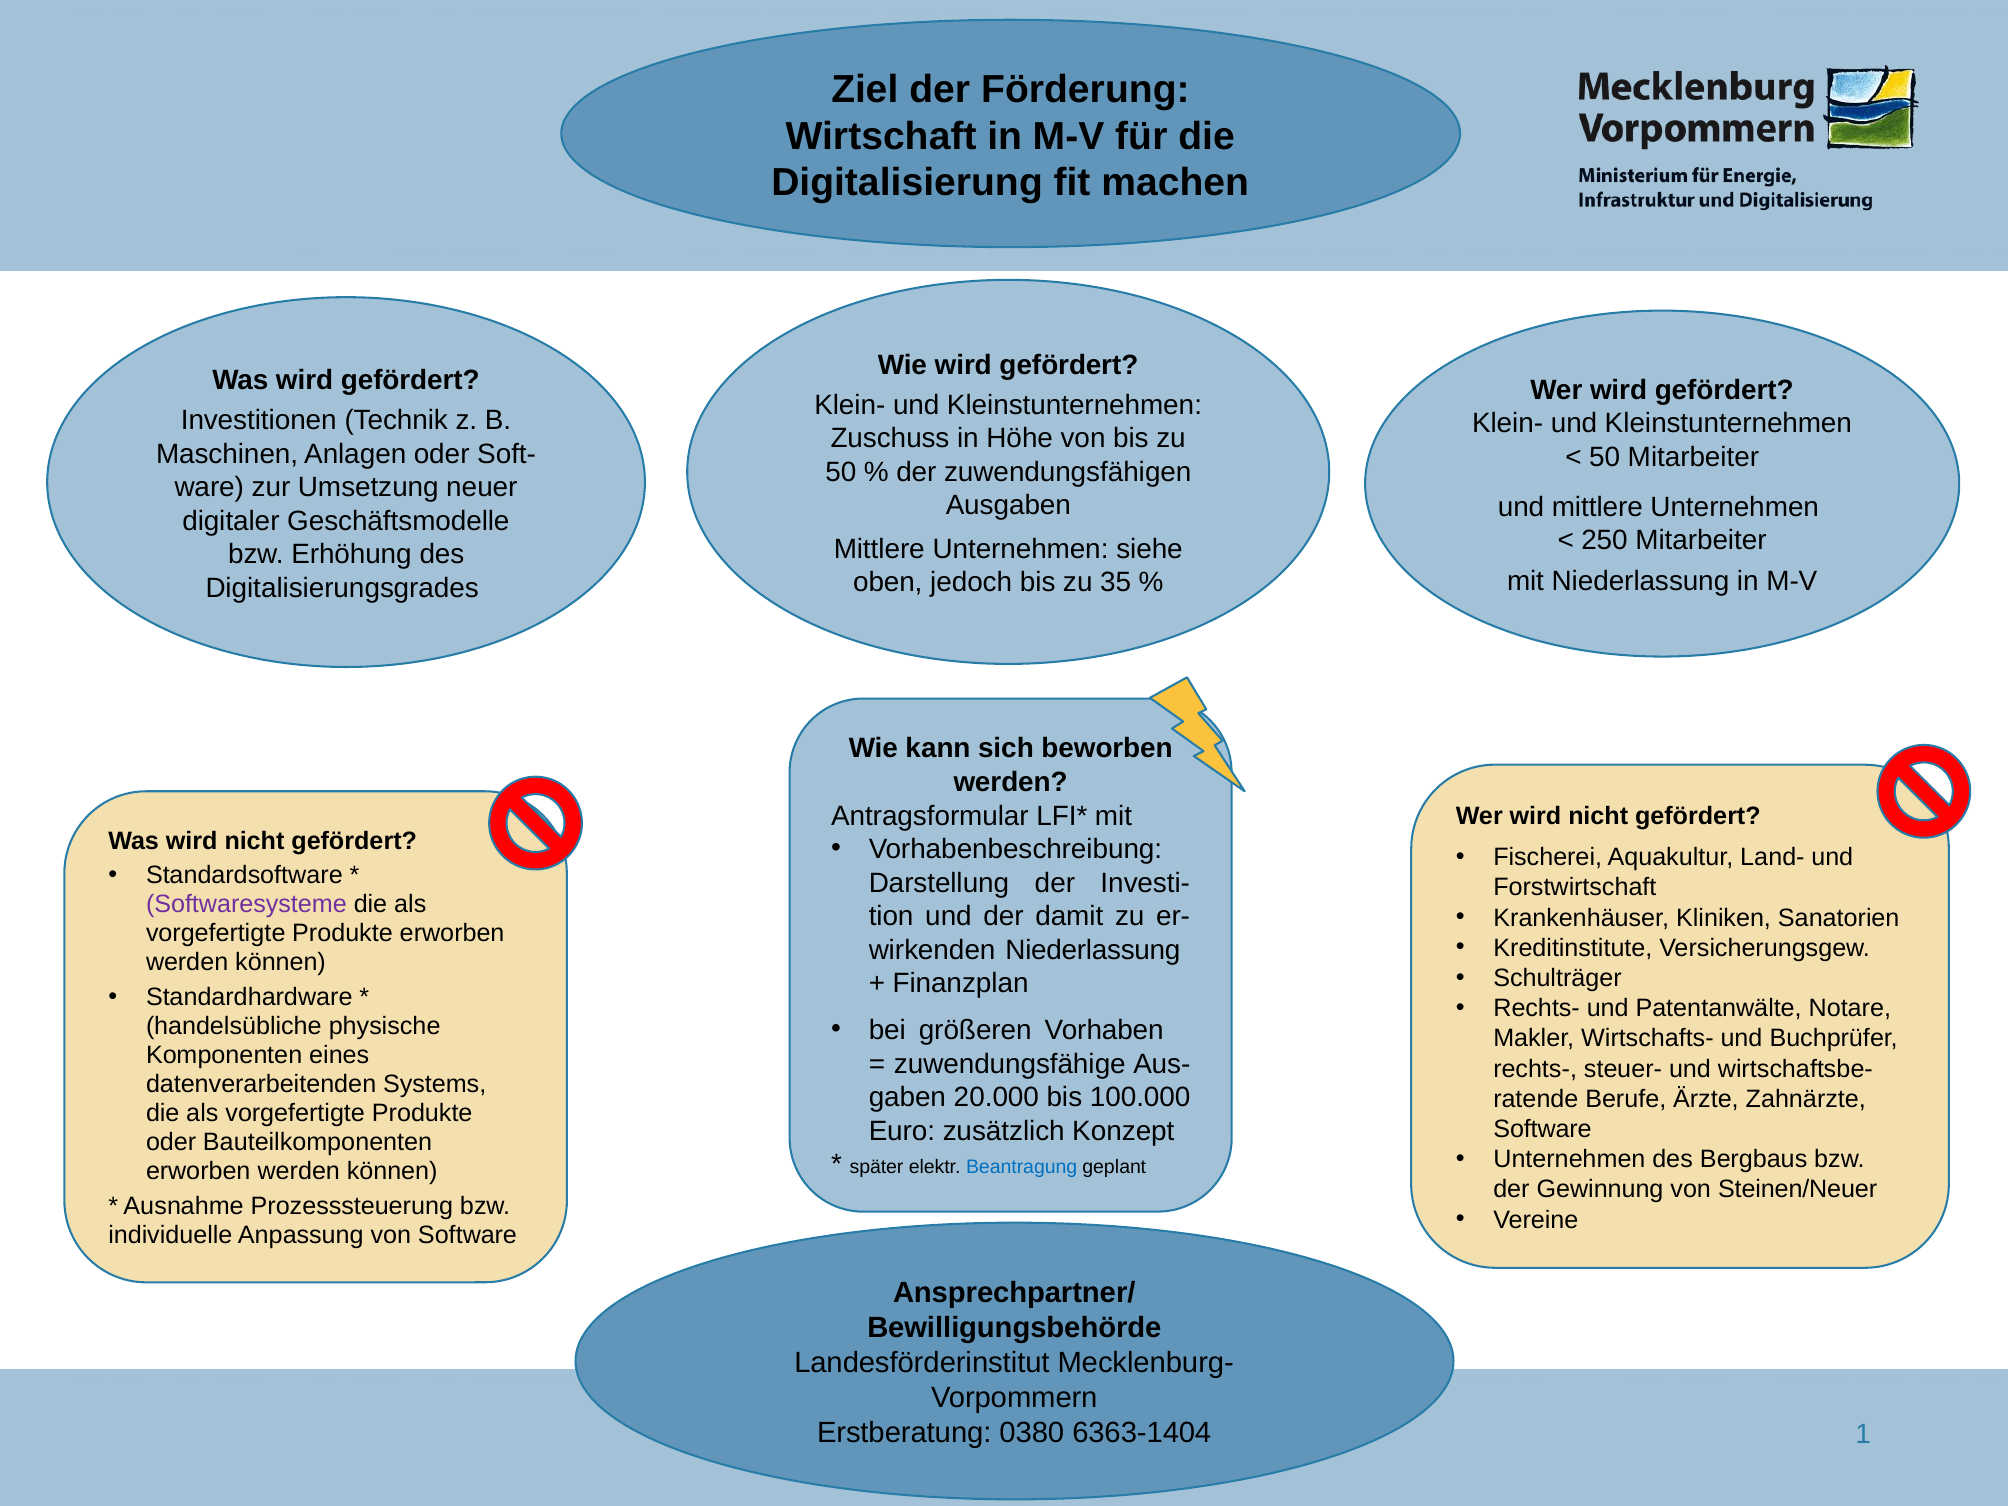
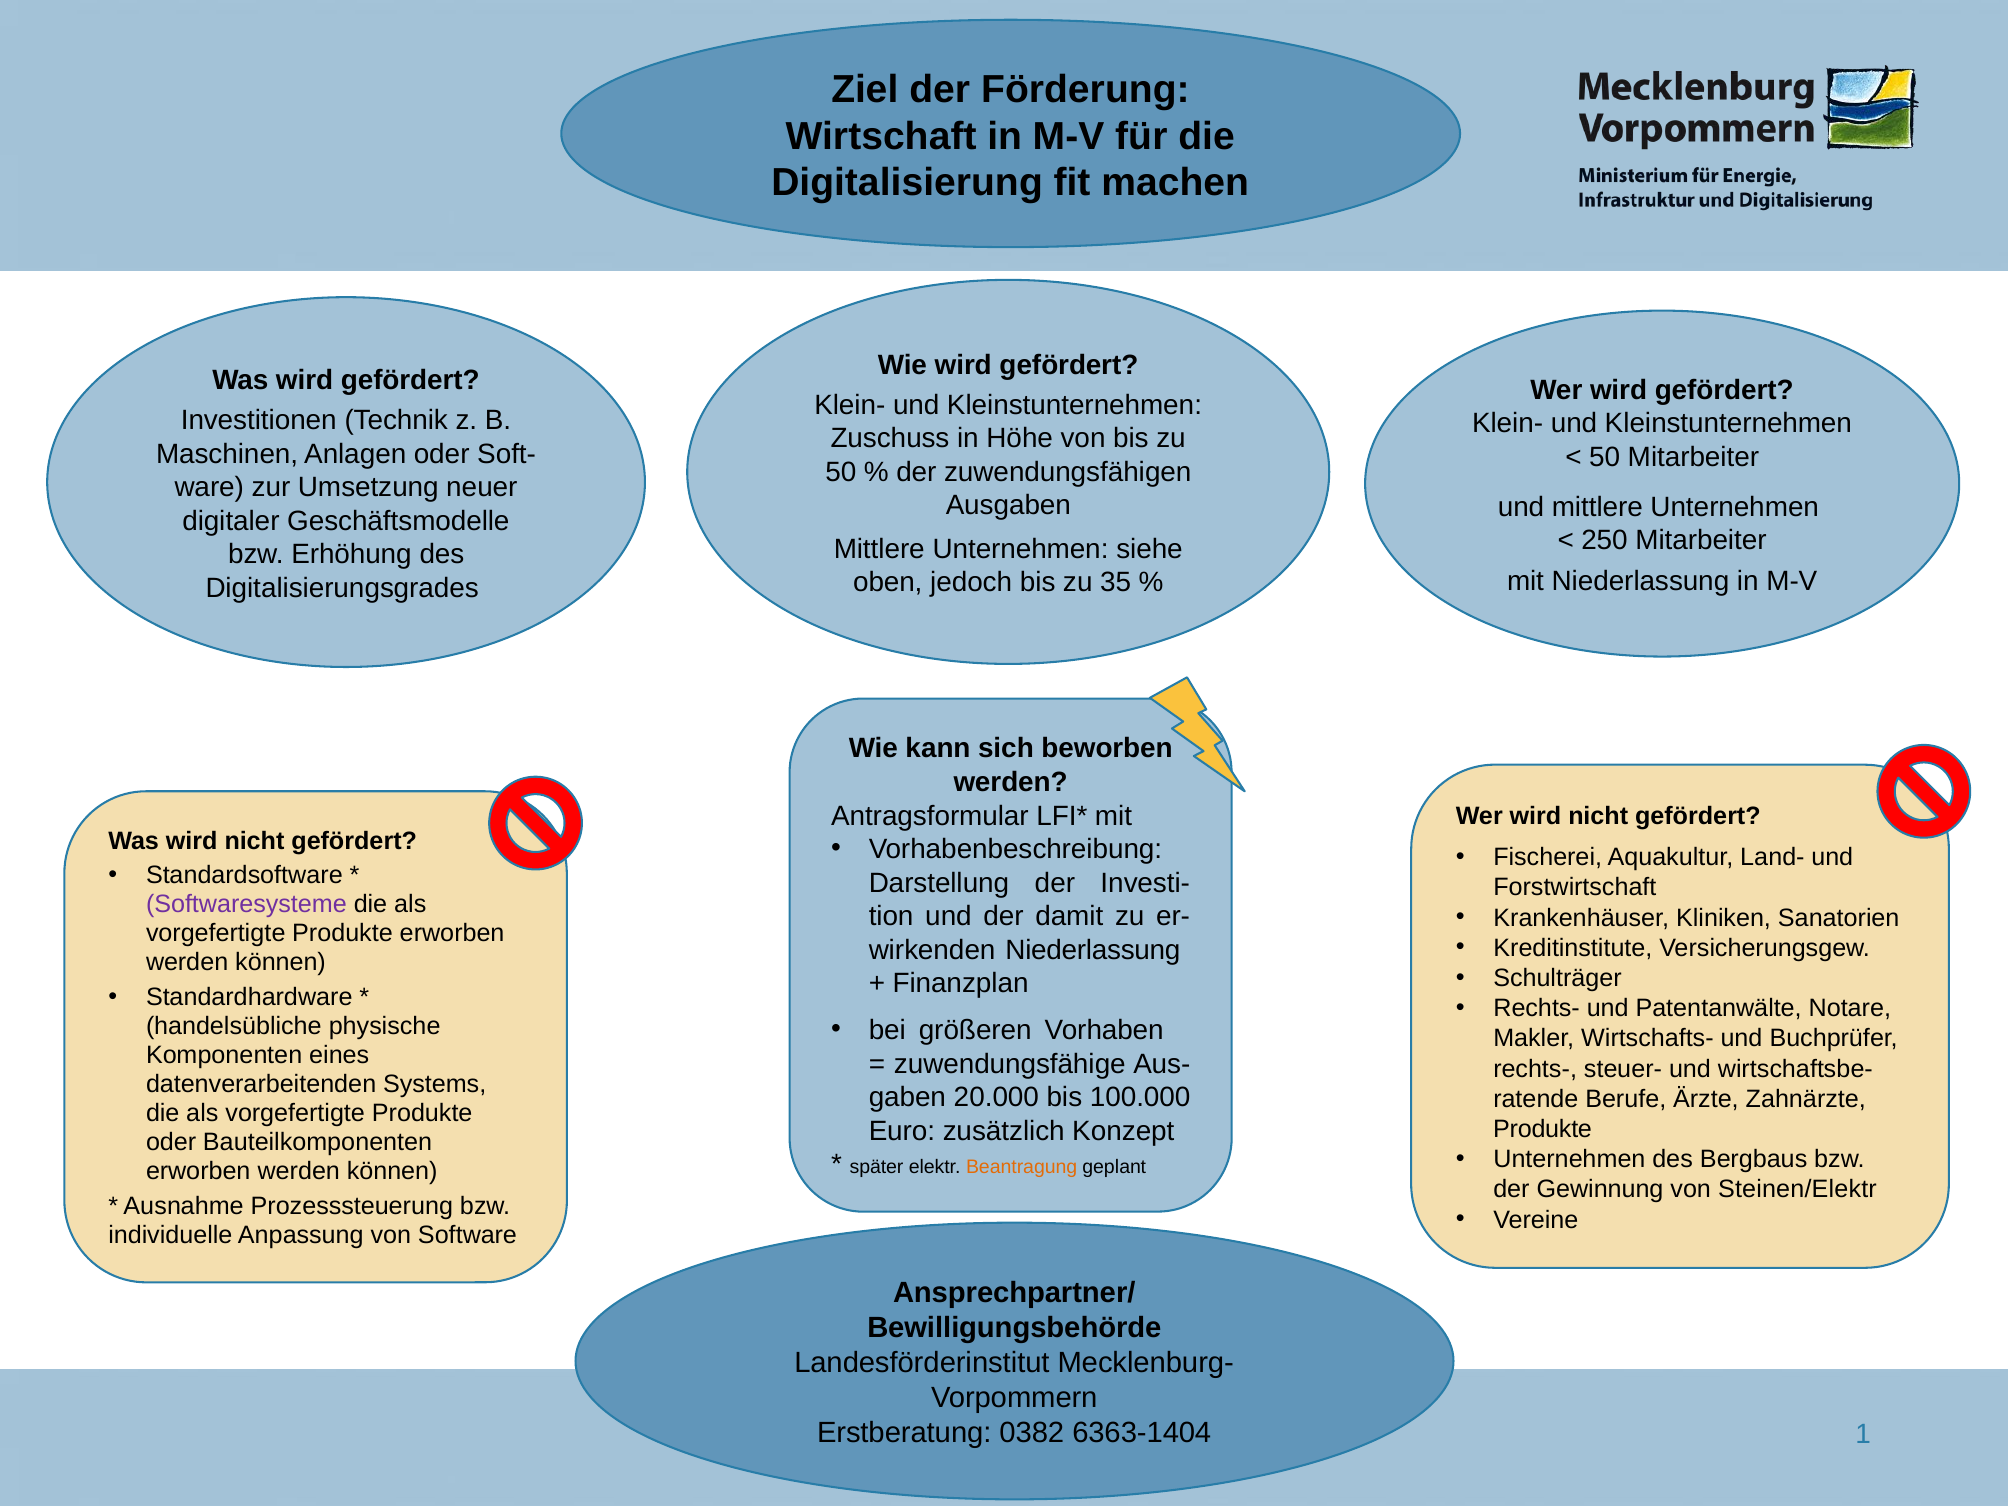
Software at (1543, 1129): Software -> Produkte
Beantragung colour: blue -> orange
Steinen/Neuer: Steinen/Neuer -> Steinen/Elektr
0380: 0380 -> 0382
